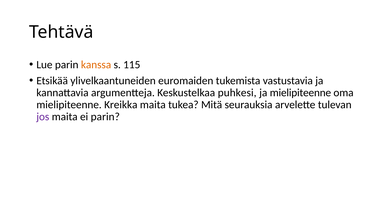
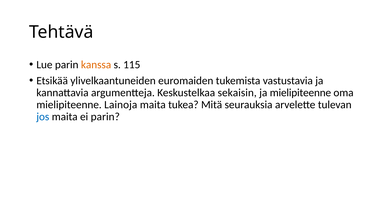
puhkesi: puhkesi -> sekaisin
Kreikka: Kreikka -> Lainoja
jos colour: purple -> blue
